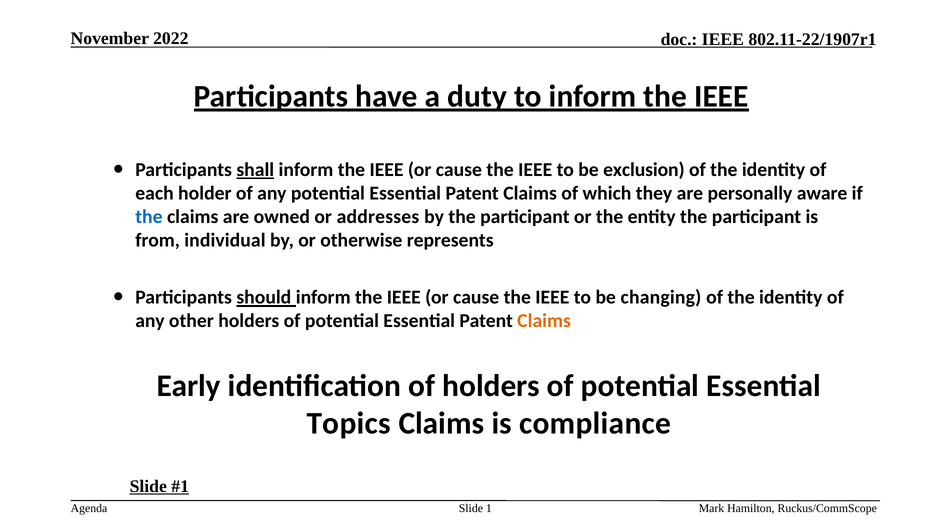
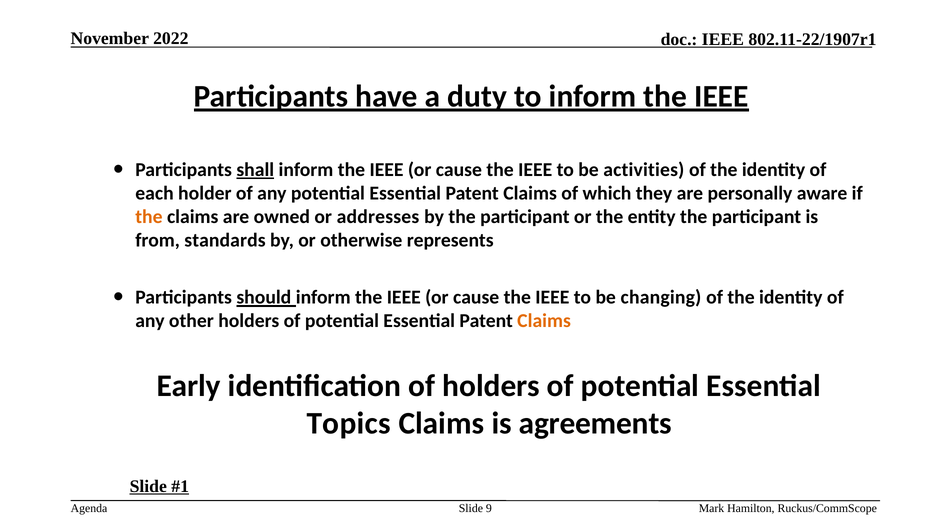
exclusion: exclusion -> activities
the at (149, 217) colour: blue -> orange
individual: individual -> standards
compliance: compliance -> agreements
1: 1 -> 9
